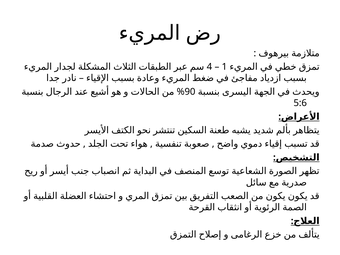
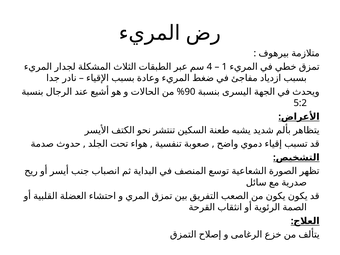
5:6: 5:6 -> 5:2
